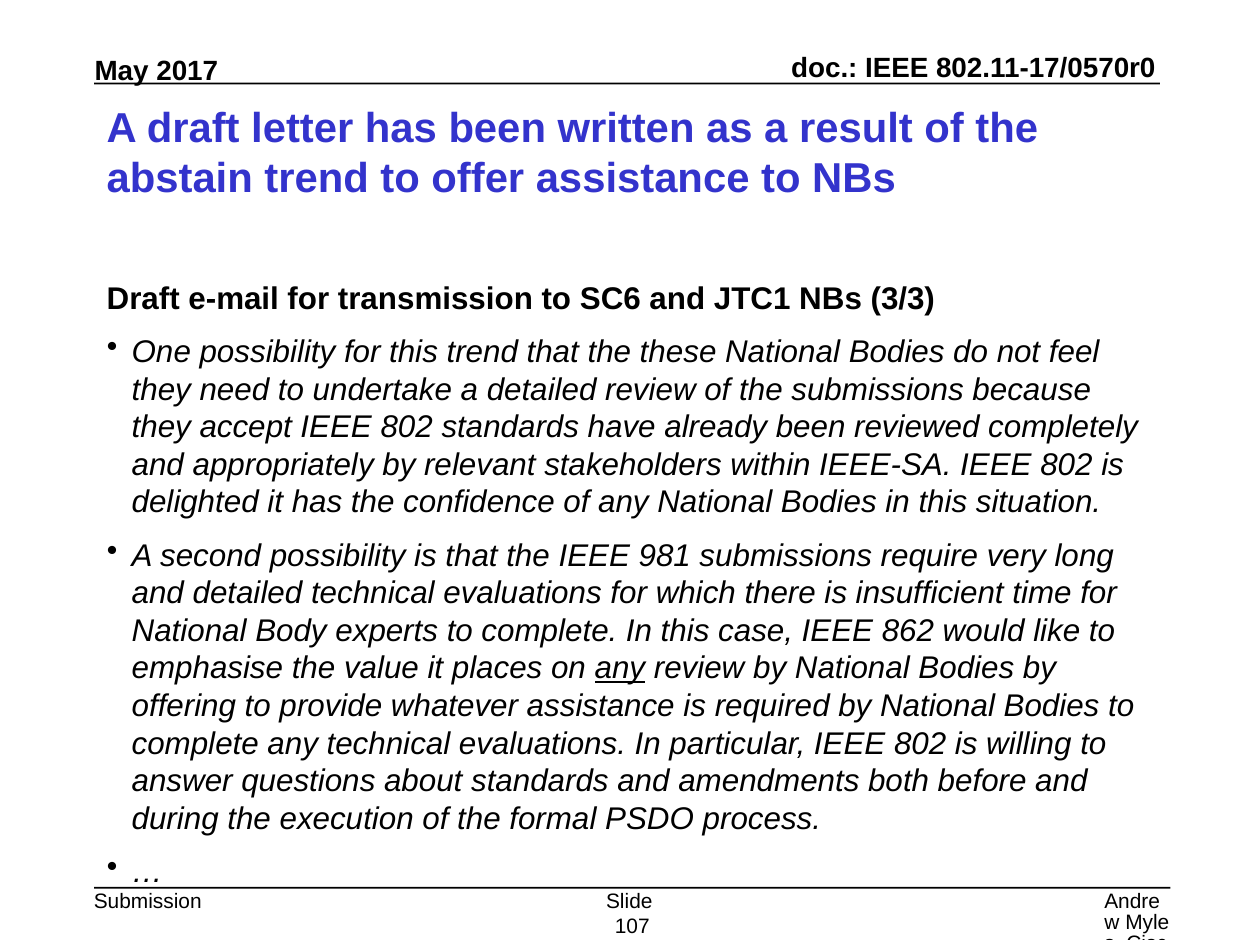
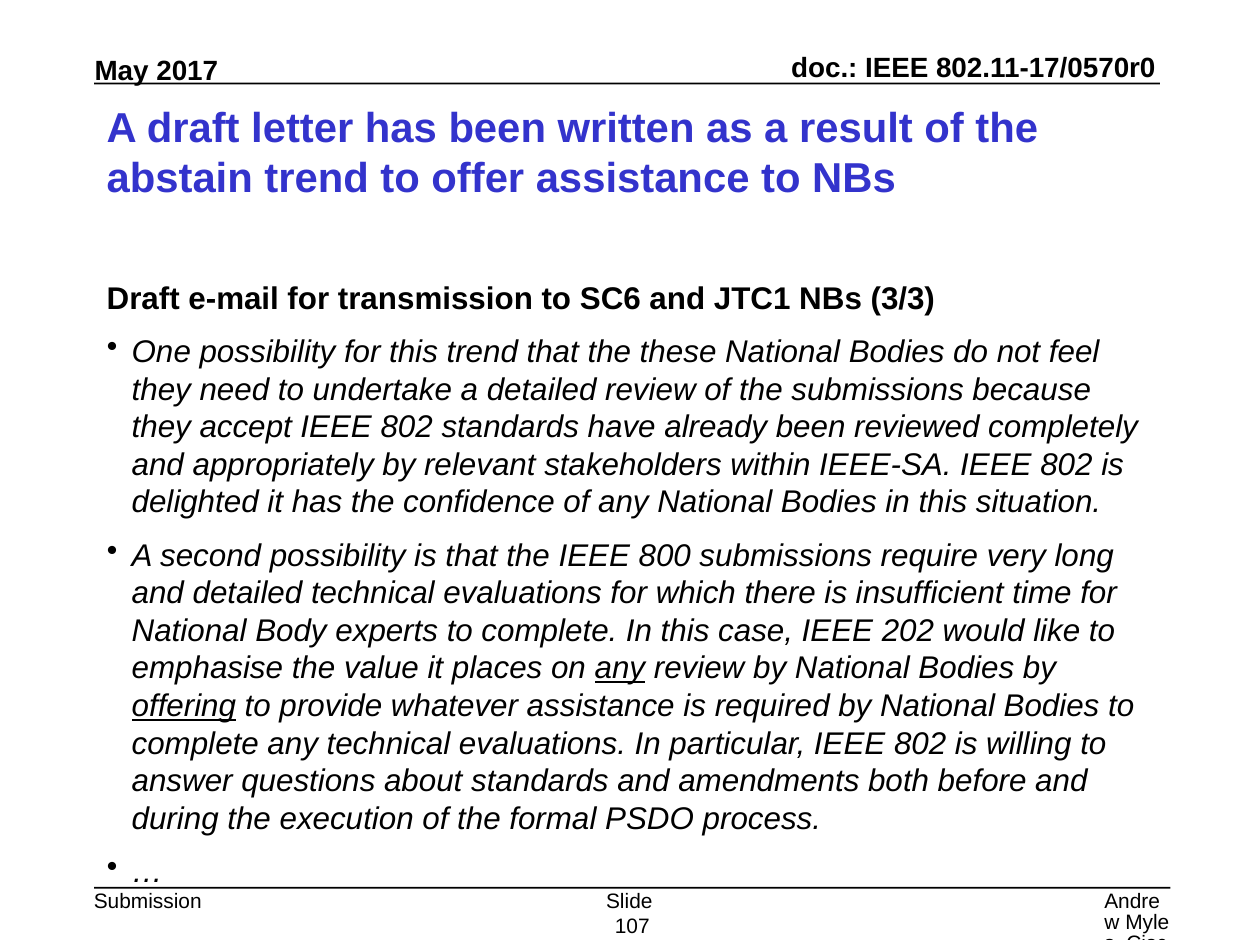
981: 981 -> 800
862: 862 -> 202
offering underline: none -> present
